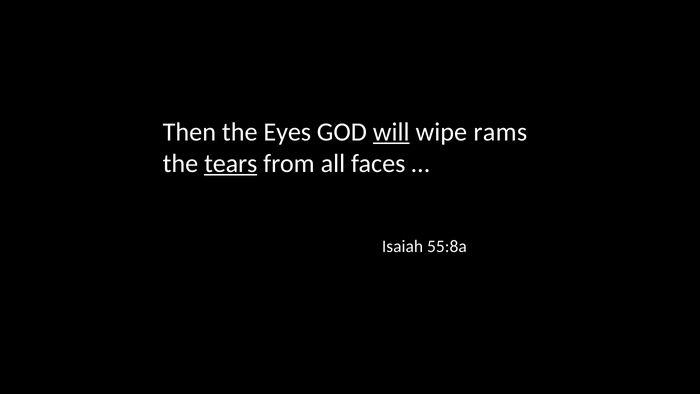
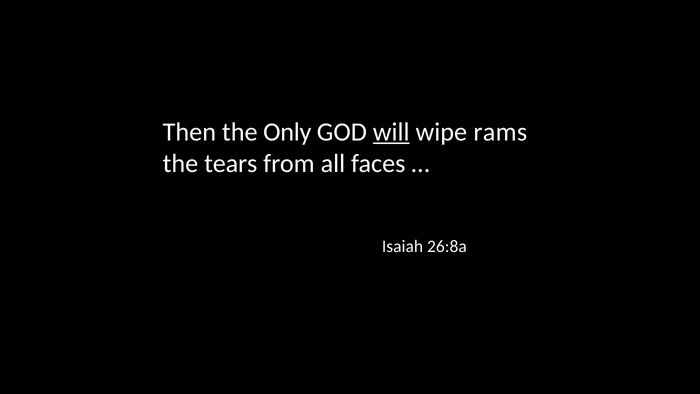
Eyes: Eyes -> Only
tears underline: present -> none
55:8a: 55:8a -> 26:8a
